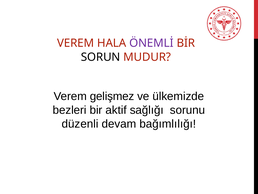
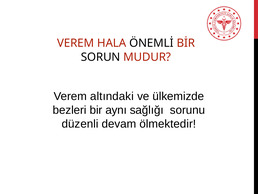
ÖNEMLİ colour: purple -> black
gelişmez: gelişmez -> altındaki
aktif: aktif -> aynı
bağımlılığı: bağımlılığı -> ölmektedir
